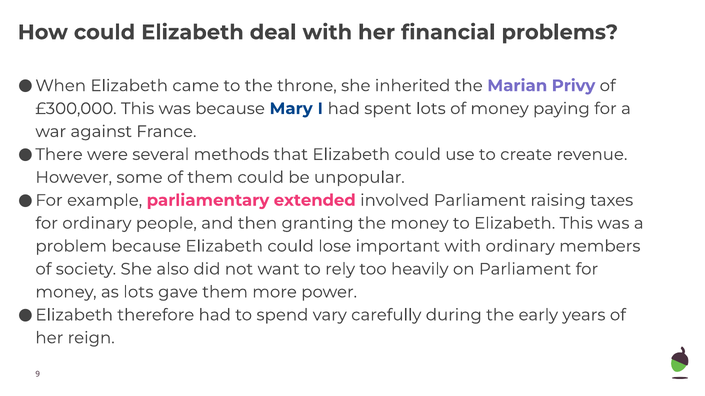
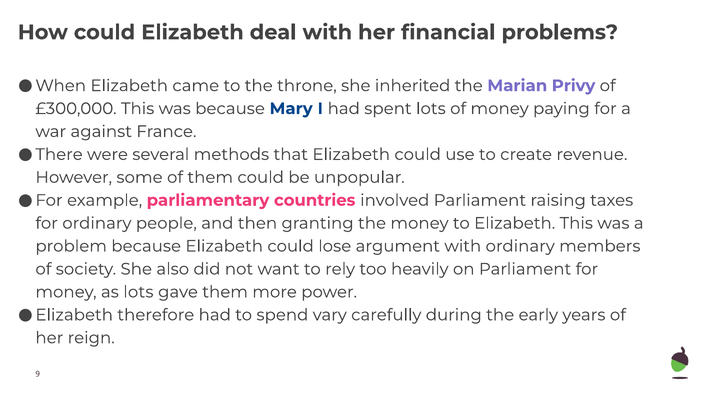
extended: extended -> countries
important: important -> argument
